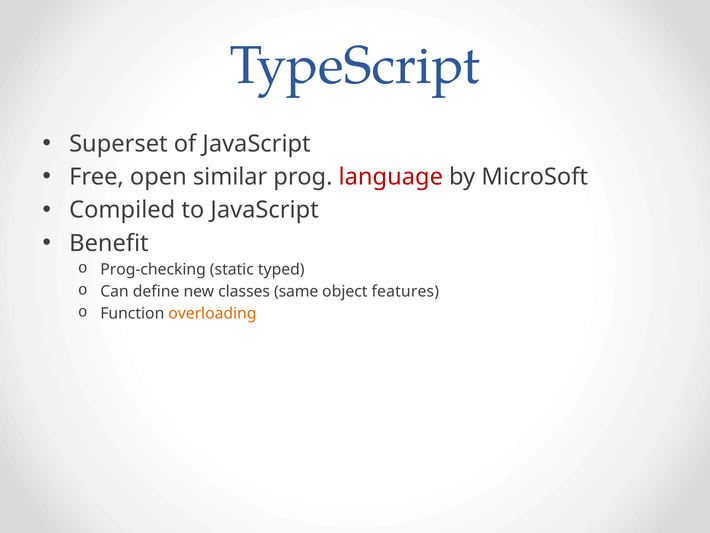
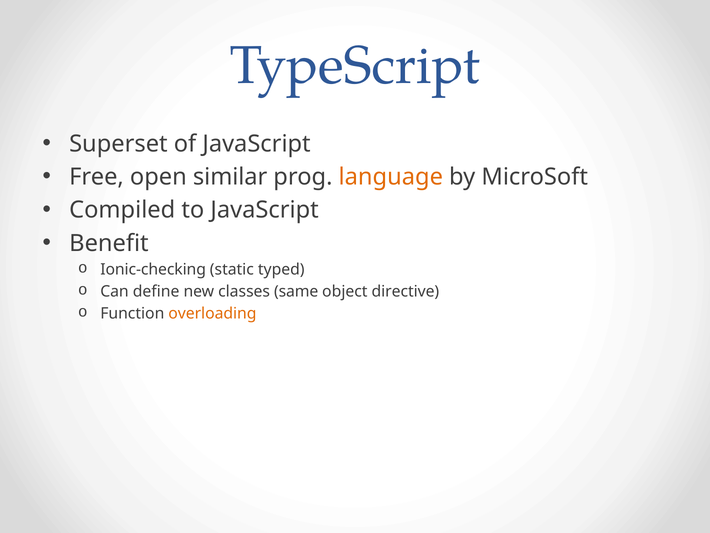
language colour: red -> orange
Prog-checking: Prog-checking -> Ionic-checking
features: features -> directive
